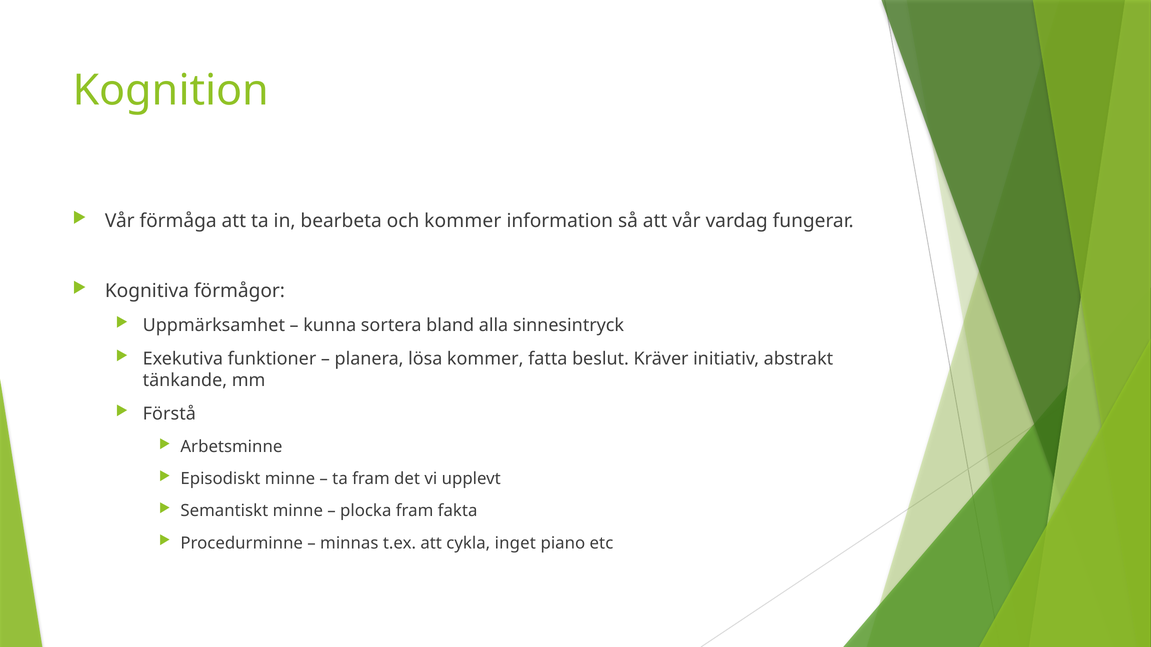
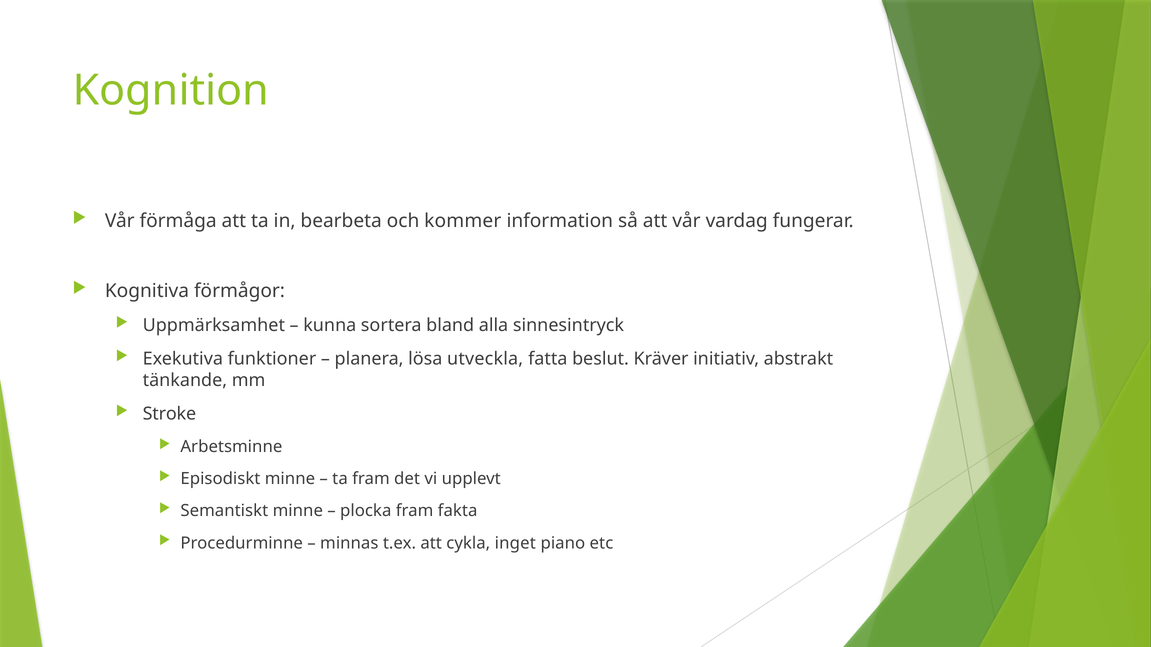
lösa kommer: kommer -> utveckla
Förstå: Förstå -> Stroke
